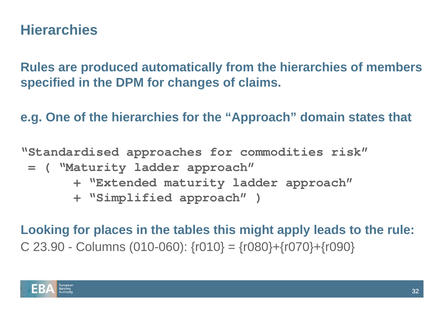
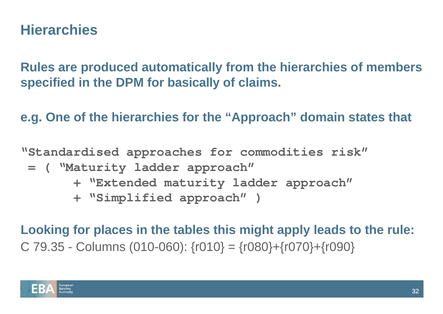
changes: changes -> basically
23.90: 23.90 -> 79.35
